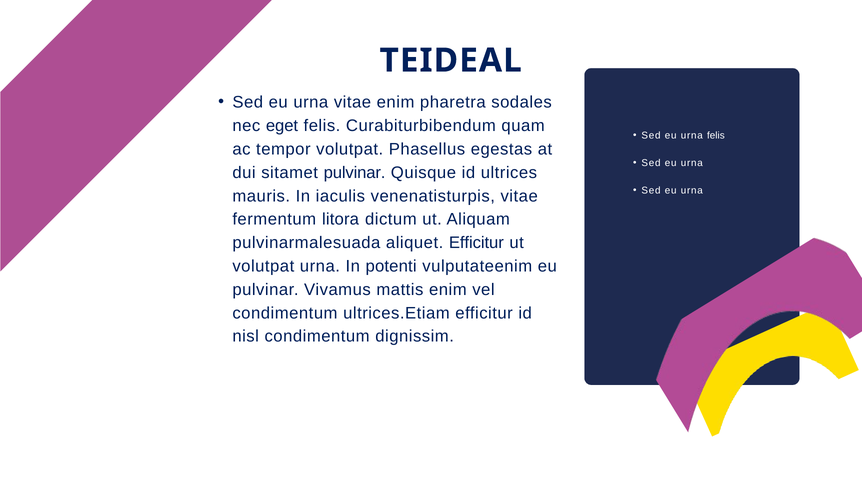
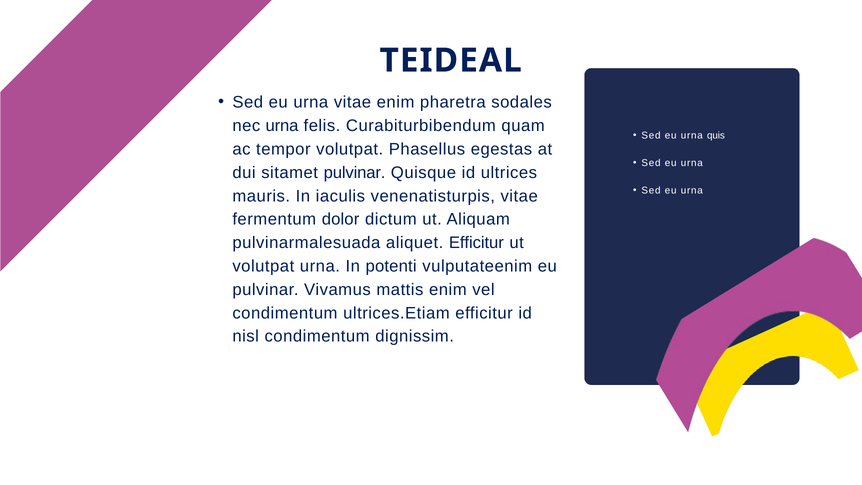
nec eget: eget -> urna
urna felis: felis -> quis
litora: litora -> dolor
